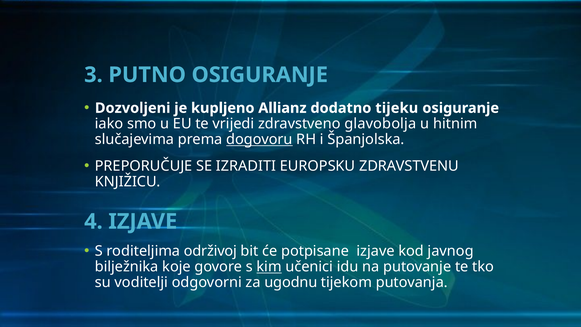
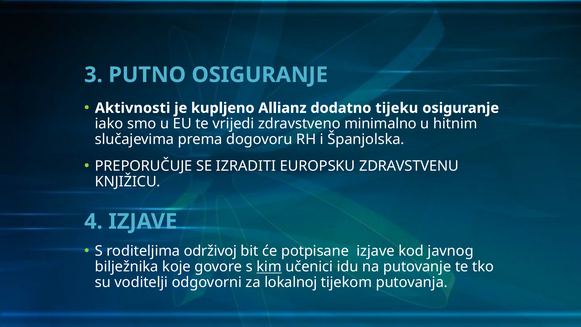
Dozvoljeni: Dozvoljeni -> Aktivnosti
glavobolja: glavobolja -> minimalno
dogovoru underline: present -> none
ugodnu: ugodnu -> lokalnoj
